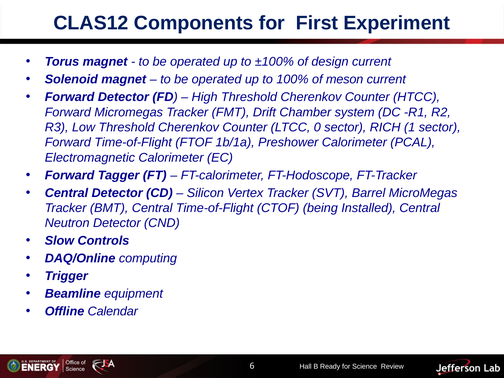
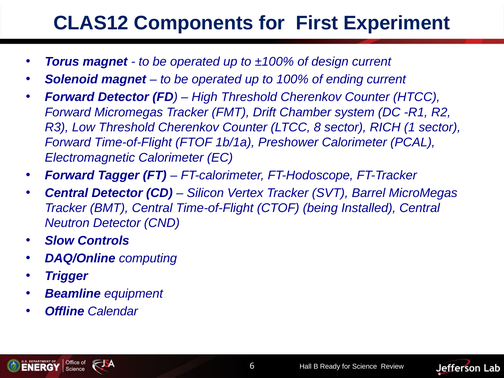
meson: meson -> ending
0: 0 -> 8
